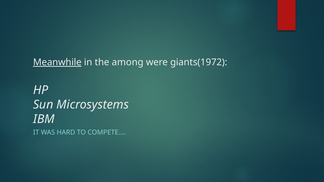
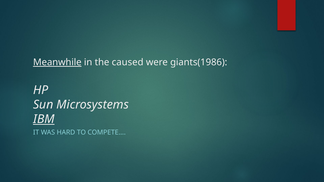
among: among -> caused
giants(1972: giants(1972 -> giants(1986
IBM underline: none -> present
